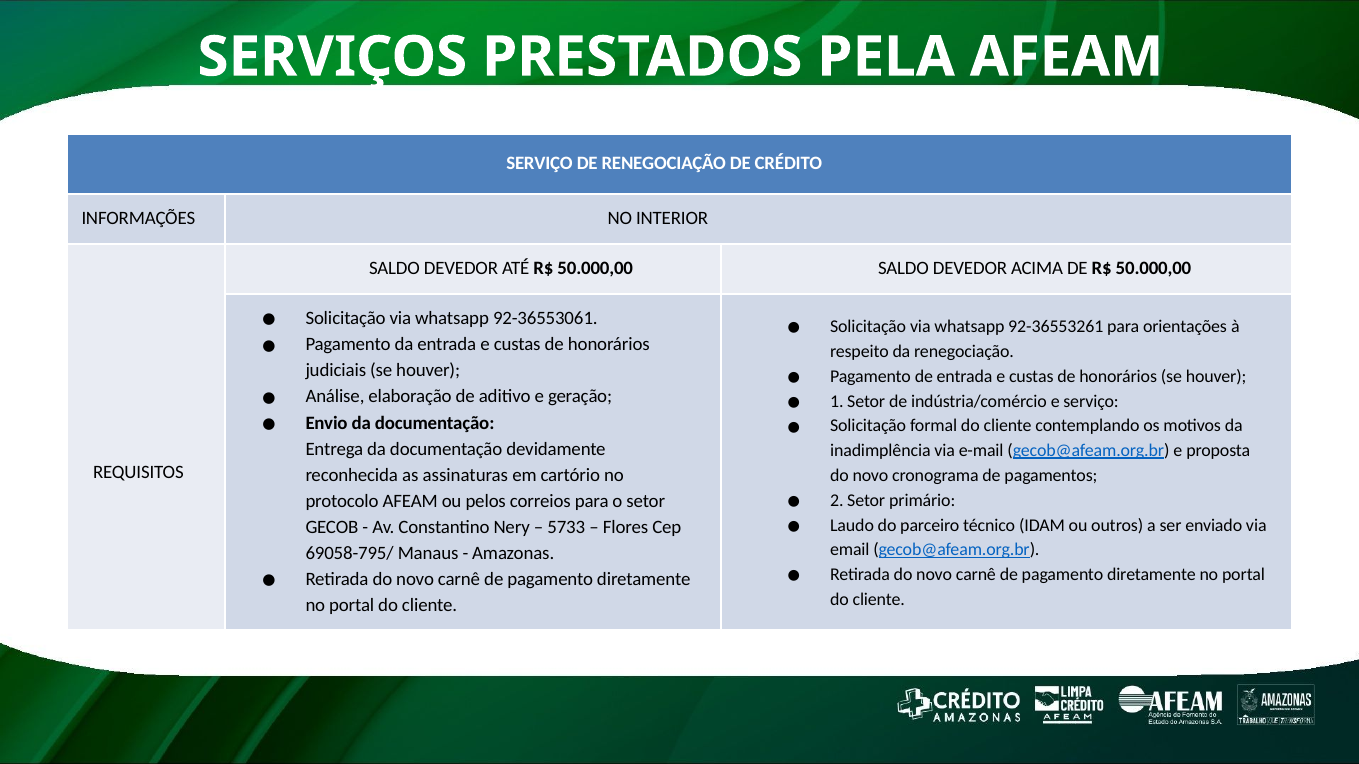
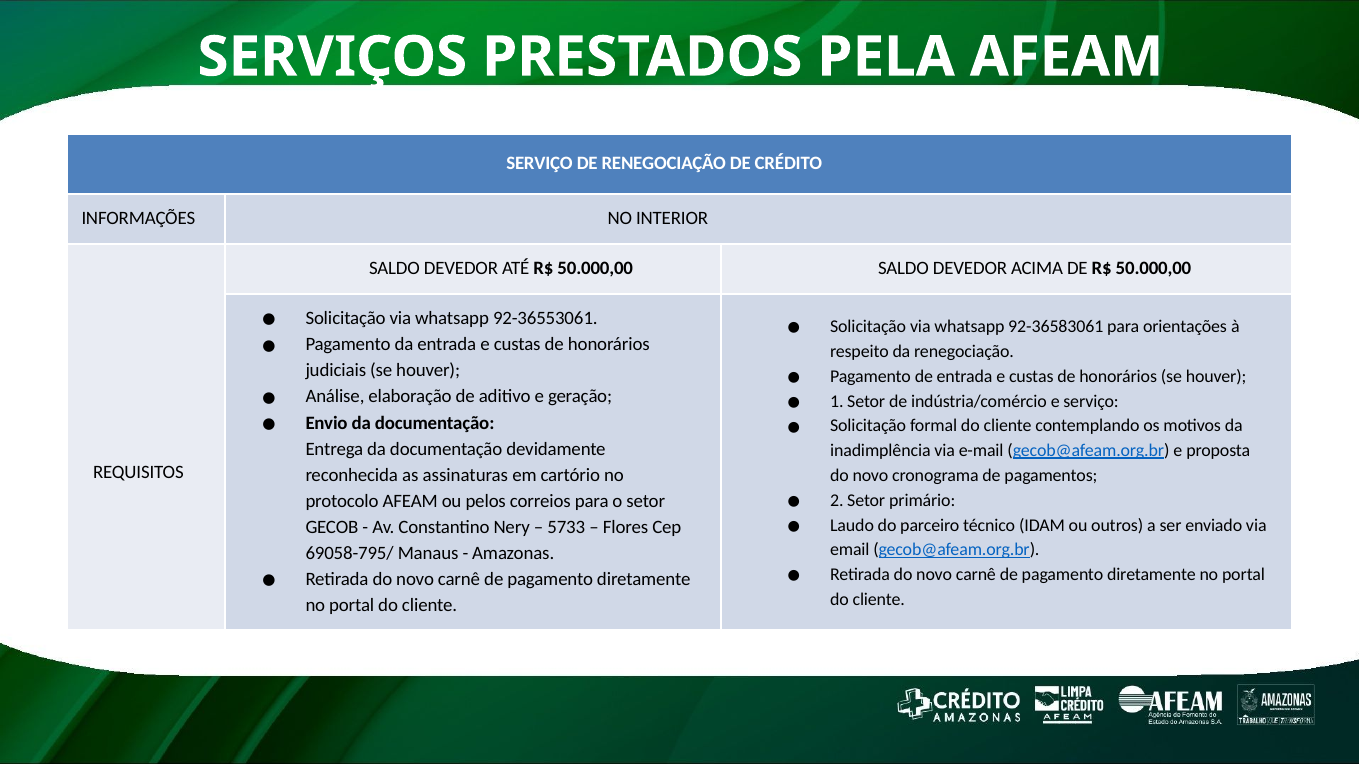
92-36553261: 92-36553261 -> 92-36583061
